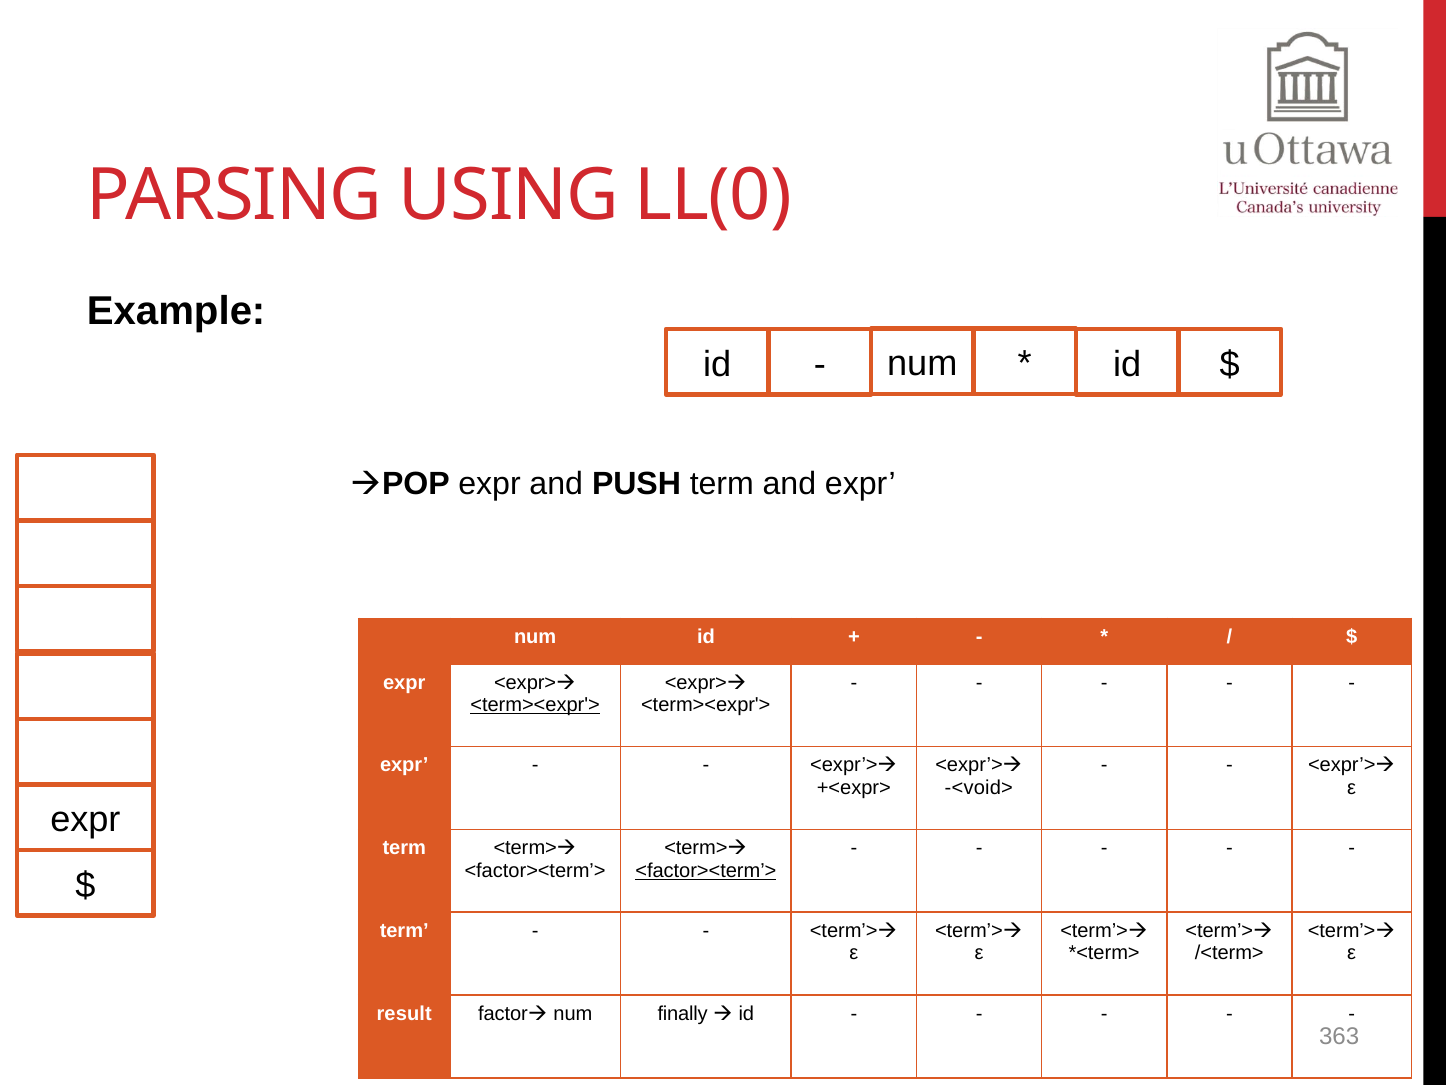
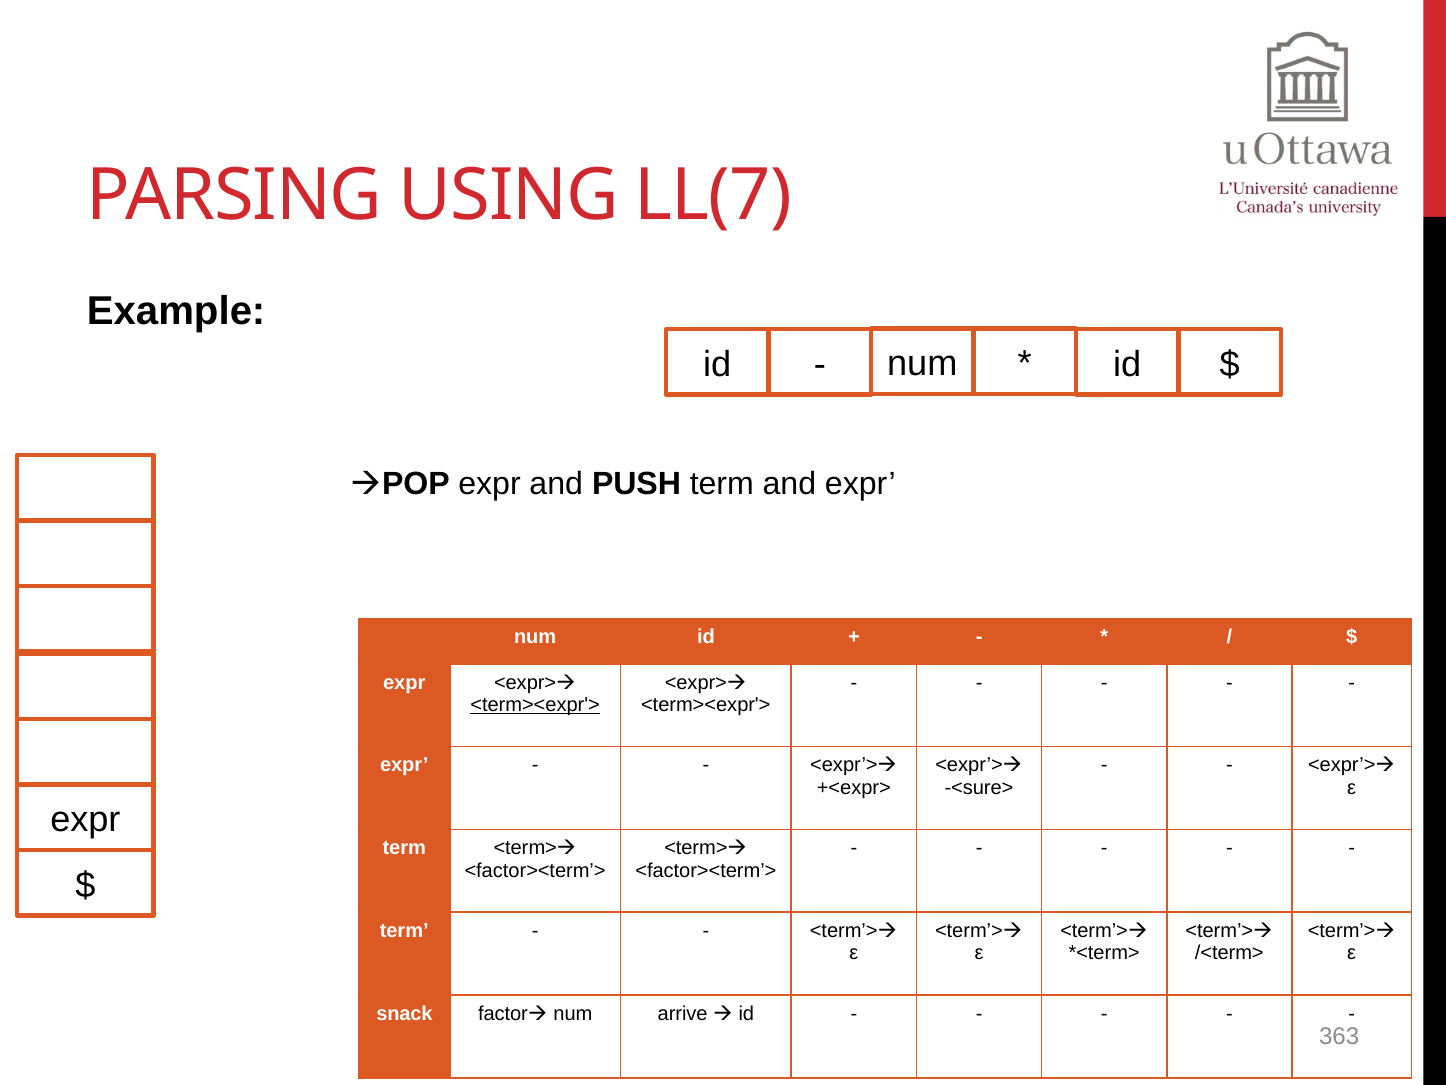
LL(0: LL(0 -> LL(7
-<void>: -<void> -> -<sure>
<factor><term’> at (706, 870) underline: present -> none
result: result -> snack
finally: finally -> arrive
